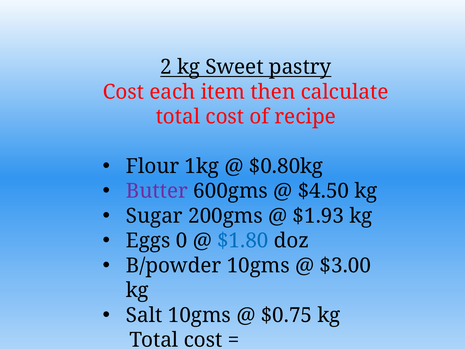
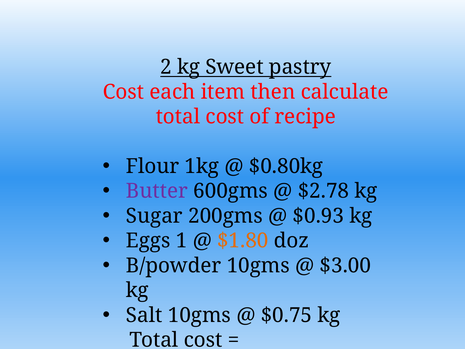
$4.50: $4.50 -> $2.78
$1.93: $1.93 -> $0.93
0: 0 -> 1
$1.80 colour: blue -> orange
